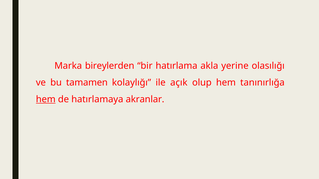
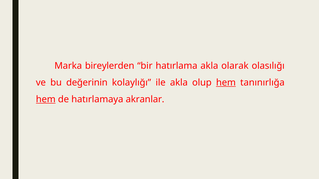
yerine: yerine -> olarak
tamamen: tamamen -> değerinin
ile açık: açık -> akla
hem at (226, 83) underline: none -> present
